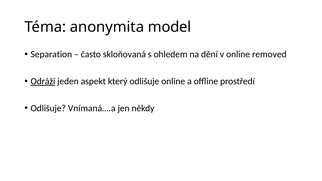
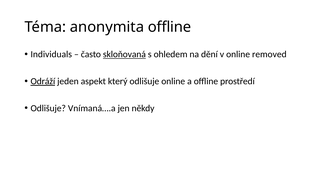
anonymita model: model -> offline
Separation: Separation -> Individuals
skloňovaná underline: none -> present
